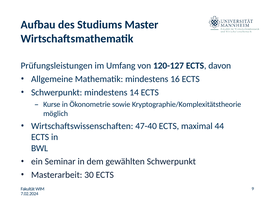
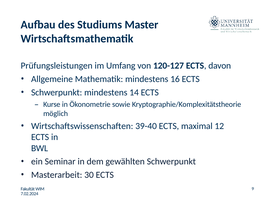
47-40: 47-40 -> 39-40
44: 44 -> 12
